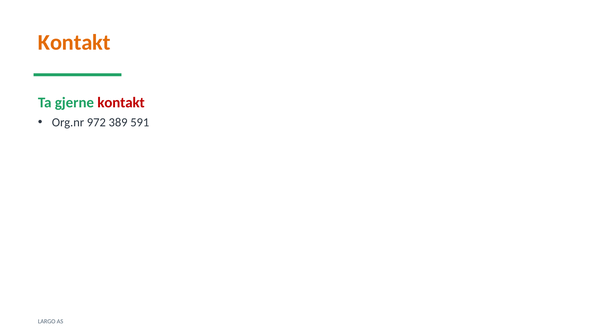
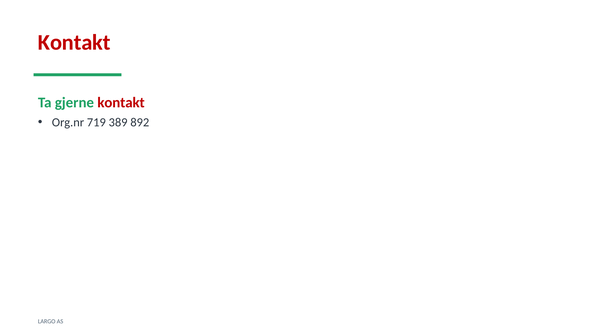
Kontakt at (74, 43) colour: orange -> red
972: 972 -> 719
591: 591 -> 892
